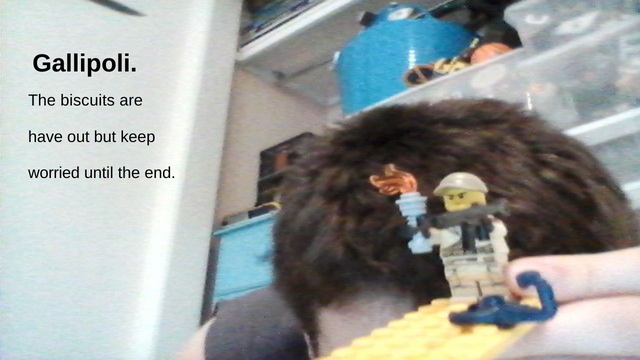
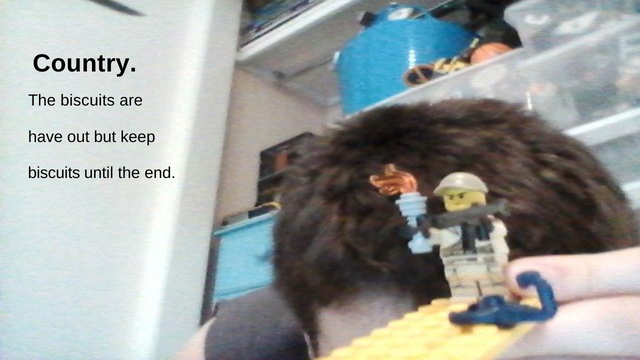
Gallipoli: Gallipoli -> Country
worried at (54, 173): worried -> biscuits
